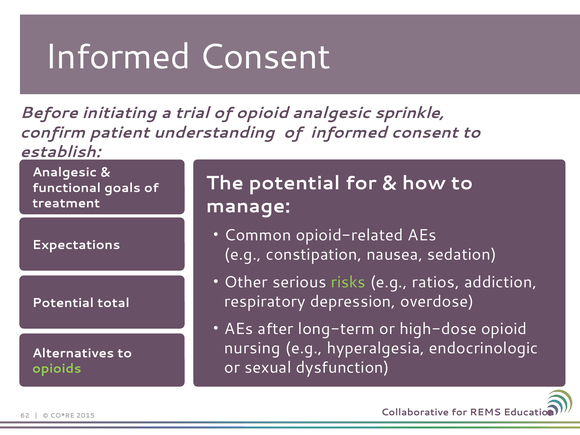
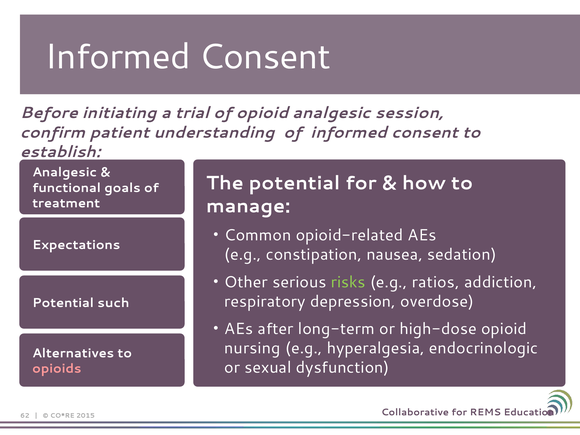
sprinkle: sprinkle -> session
total: total -> such
opioids colour: light green -> pink
